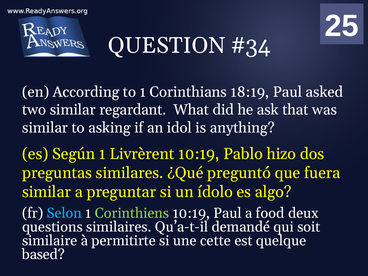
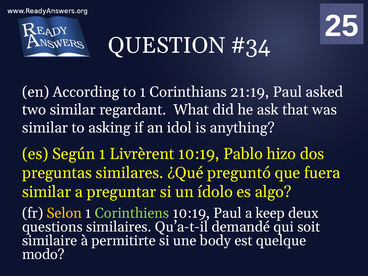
18:19: 18:19 -> 21:19
Selon colour: light blue -> yellow
food: food -> keep
cette: cette -> body
based: based -> modo
